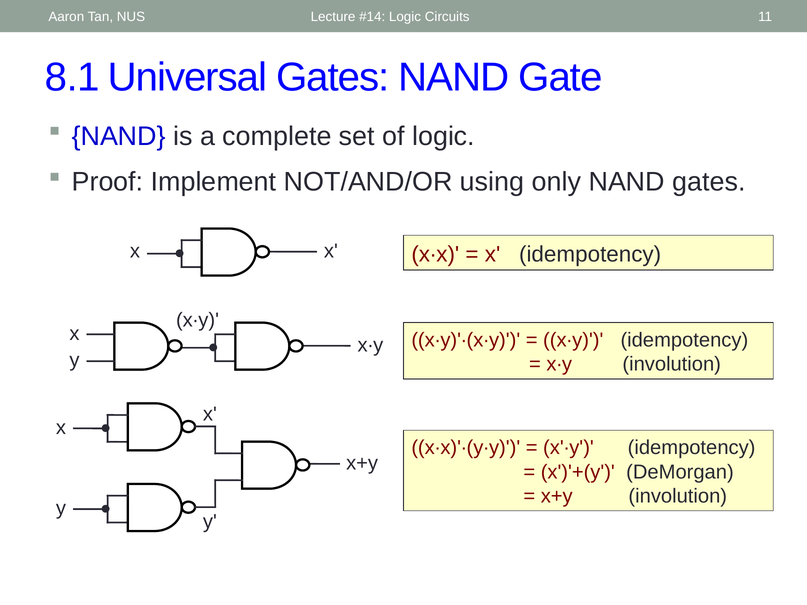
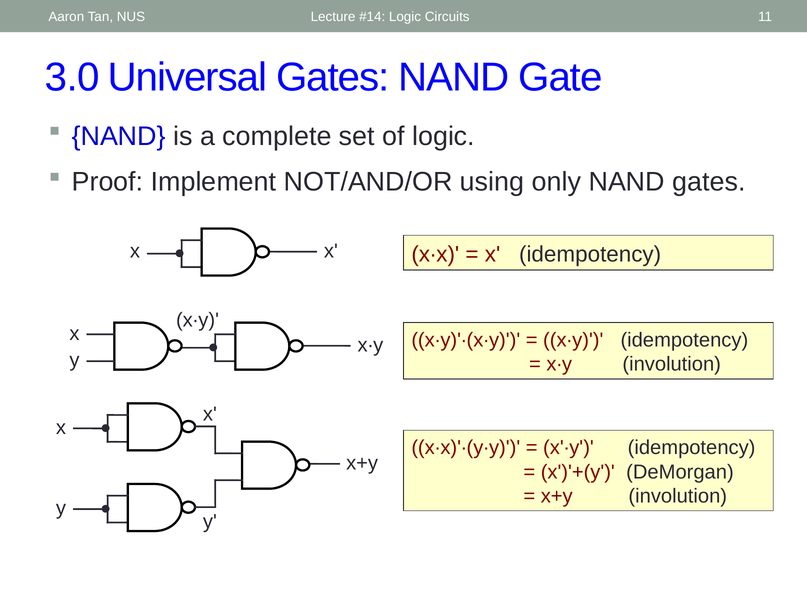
8.1: 8.1 -> 3.0
